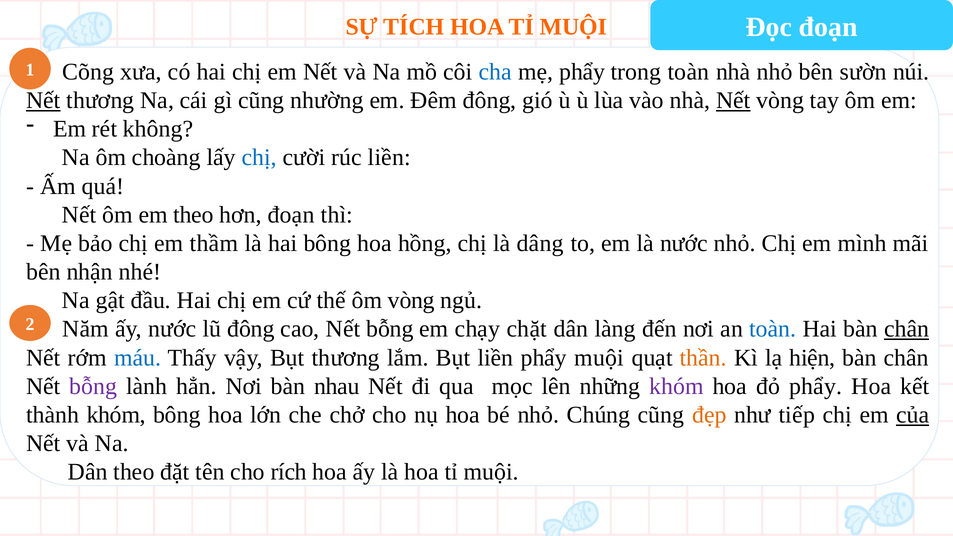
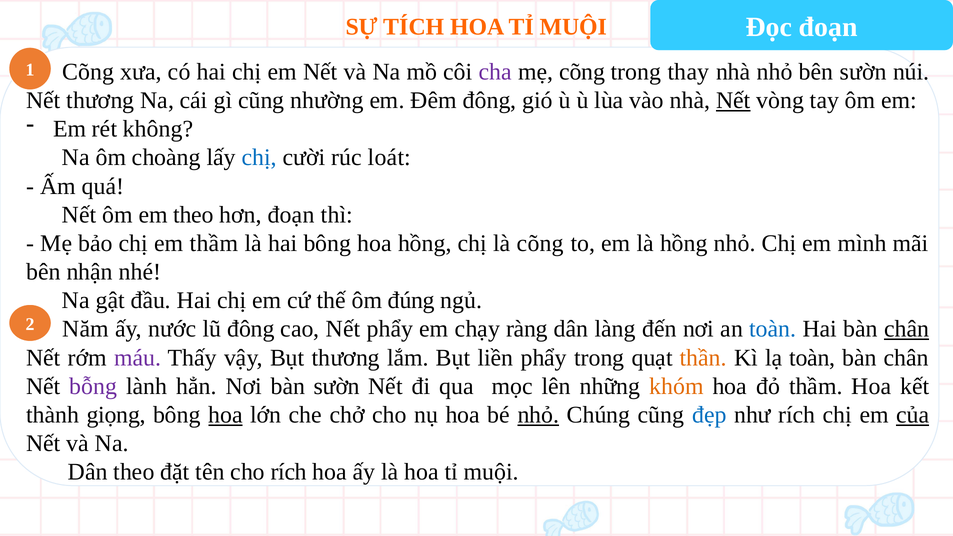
cha colour: blue -> purple
mẹ phẩy: phẩy -> cõng
trong toàn: toàn -> thay
Nết at (43, 100) underline: present -> none
rúc liền: liền -> loát
là dâng: dâng -> cõng
là nước: nước -> hồng
ôm vòng: vòng -> đúng
cao Nết bỗng: bỗng -> phẩy
chặt: chặt -> ràng
máu colour: blue -> purple
phẩy muội: muội -> trong
lạ hiện: hiện -> toàn
bàn nhau: nhau -> sườn
khóm at (676, 386) colour: purple -> orange
đỏ phẩy: phẩy -> thầm
thành khóm: khóm -> giọng
hoa at (225, 415) underline: none -> present
nhỏ at (538, 415) underline: none -> present
đẹp colour: orange -> blue
như tiếp: tiếp -> rích
